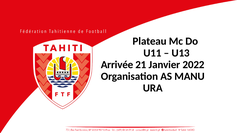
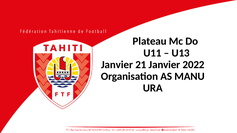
Arrivée at (117, 65): Arrivée -> Janvier
